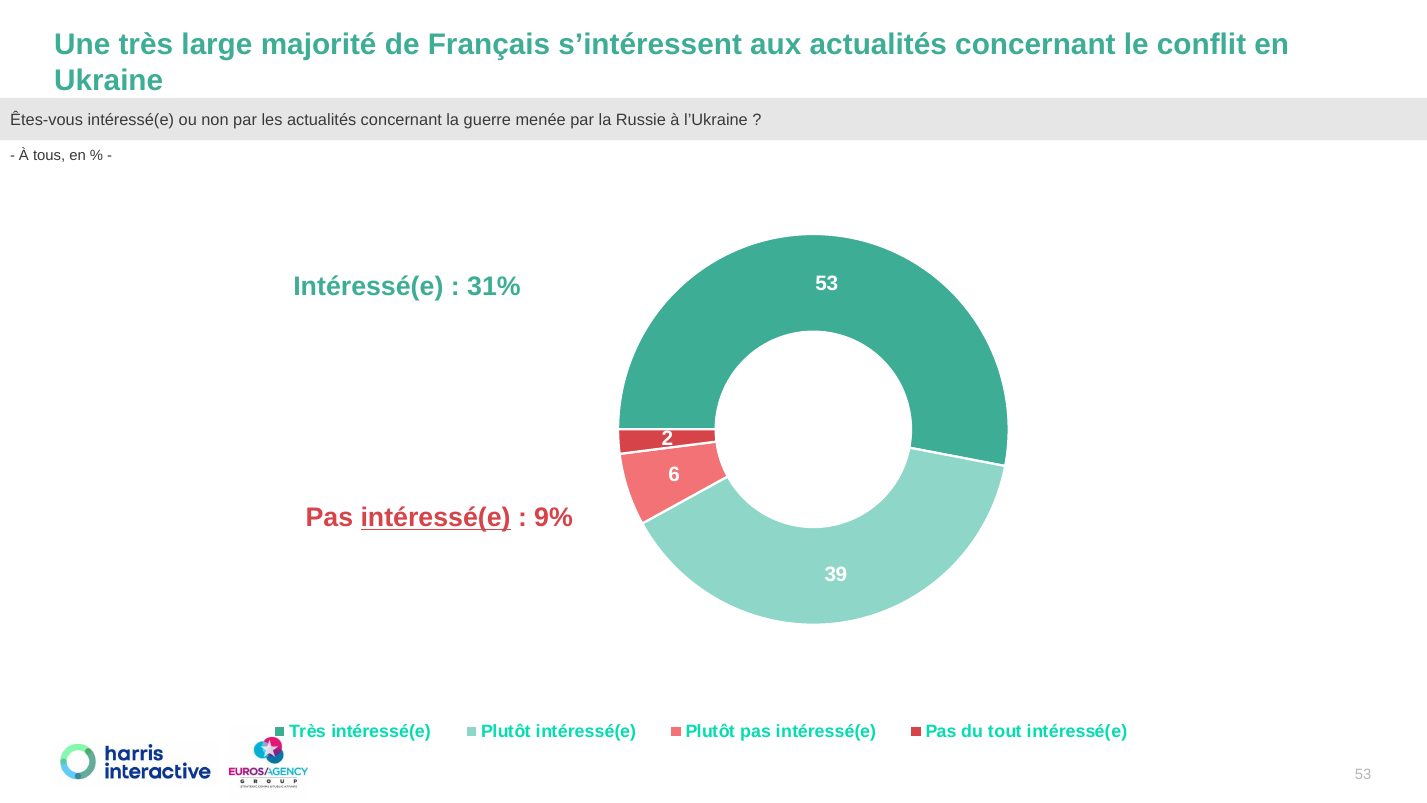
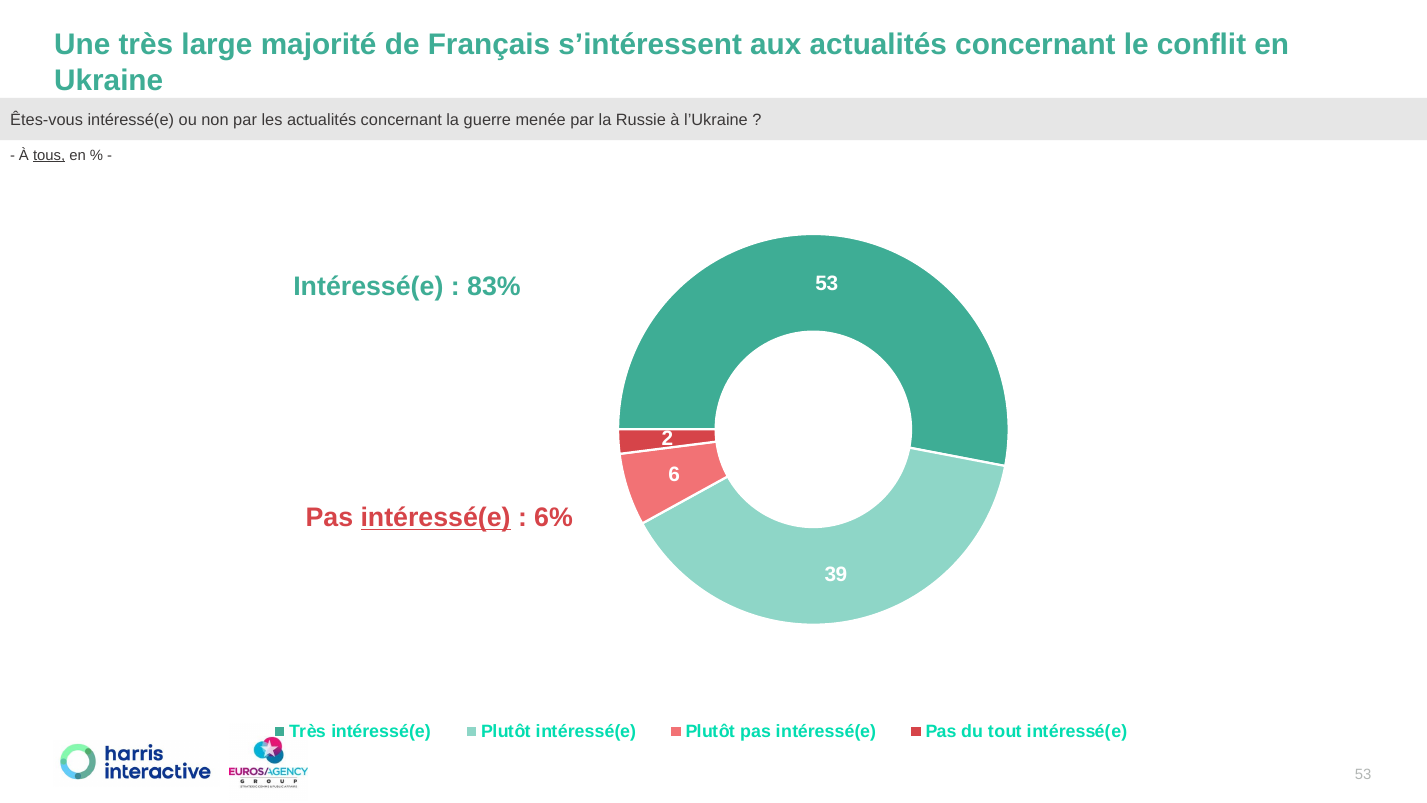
tous underline: none -> present
31%: 31% -> 83%
9%: 9% -> 6%
